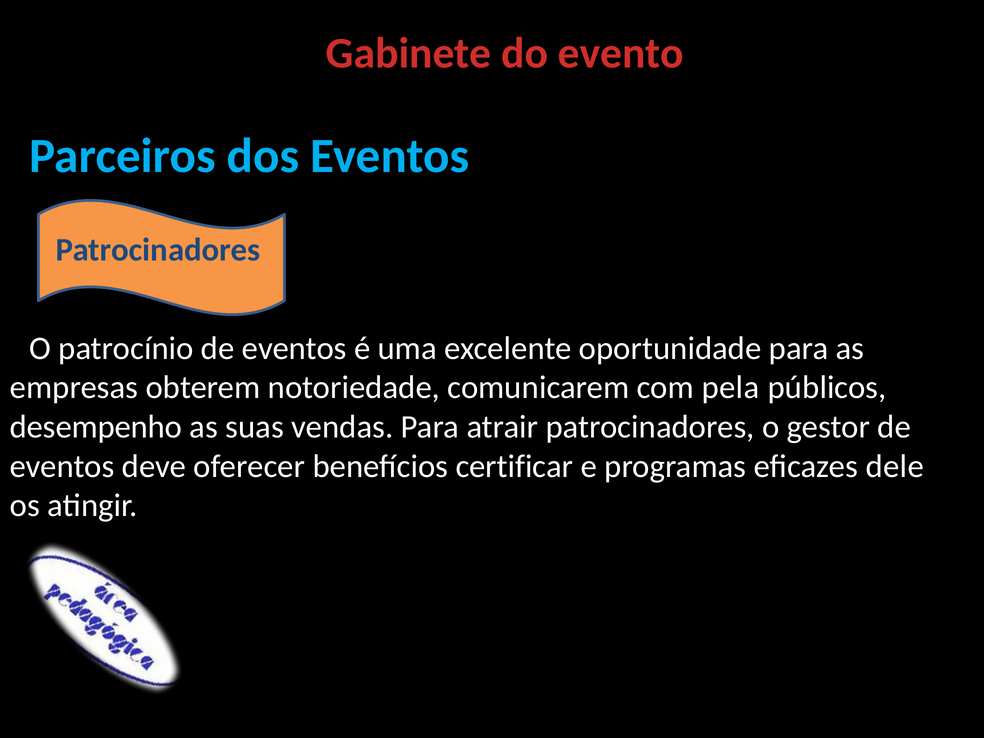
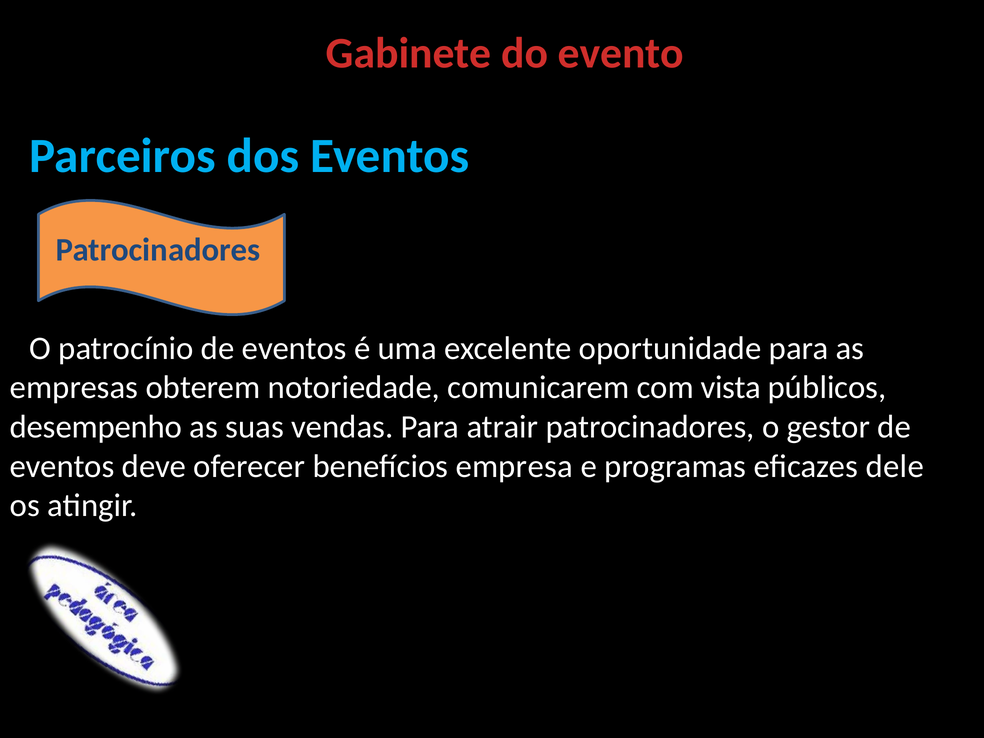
pela: pela -> vista
certificar: certificar -> empresa
